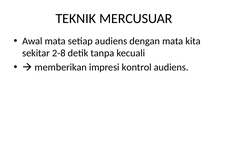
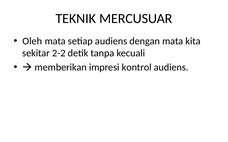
Awal: Awal -> Oleh
2-8: 2-8 -> 2-2
